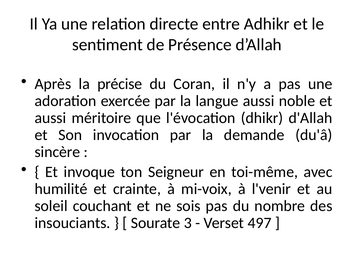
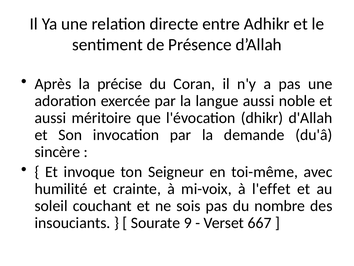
l'venir: l'venir -> l'effet
3: 3 -> 9
497: 497 -> 667
